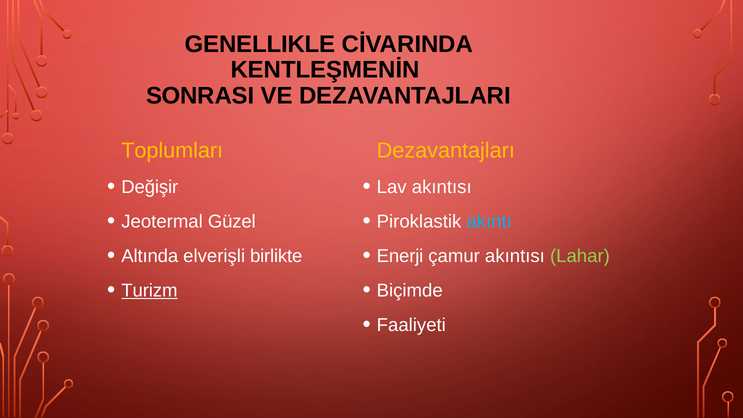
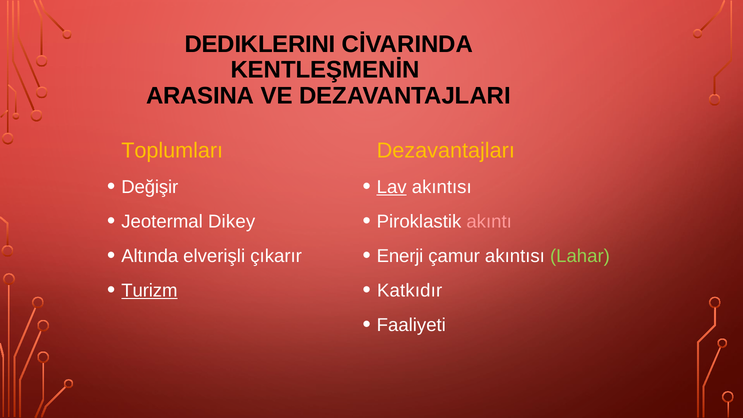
GENELLIKLE: GENELLIKLE -> DEDIKLERINI
SONRASI: SONRASI -> ARASINA
Lav underline: none -> present
Güzel: Güzel -> Dikey
akıntı colour: light blue -> pink
birlikte: birlikte -> çıkarır
Biçimde: Biçimde -> Katkıdır
